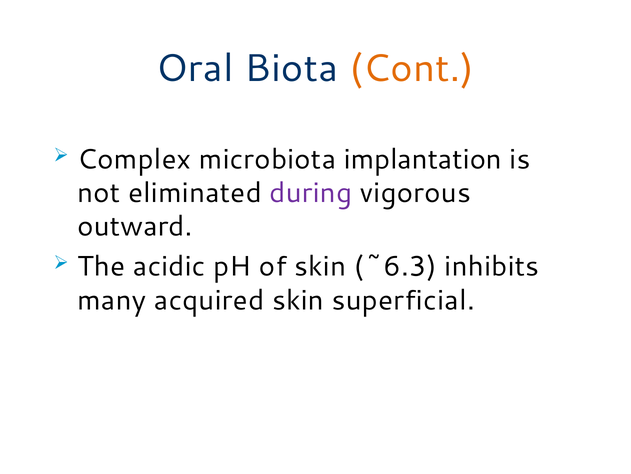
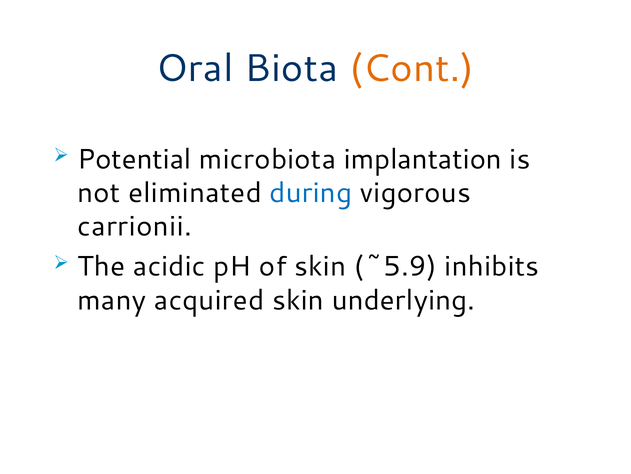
Complex: Complex -> Potential
during colour: purple -> blue
outward: outward -> carrionii
~6.3: ~6.3 -> ~5.9
superficial: superficial -> underlying
